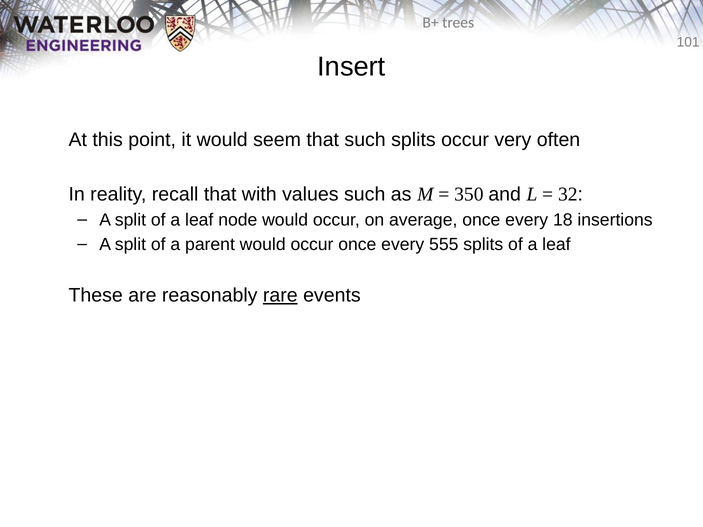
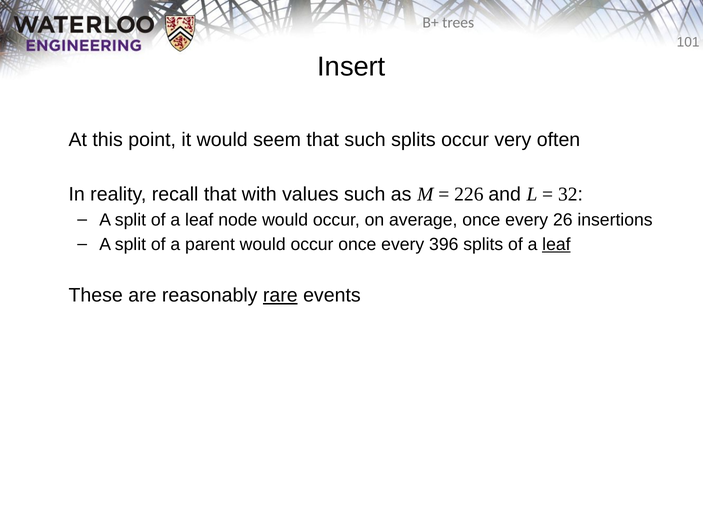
350: 350 -> 226
18: 18 -> 26
555: 555 -> 396
leaf at (556, 245) underline: none -> present
